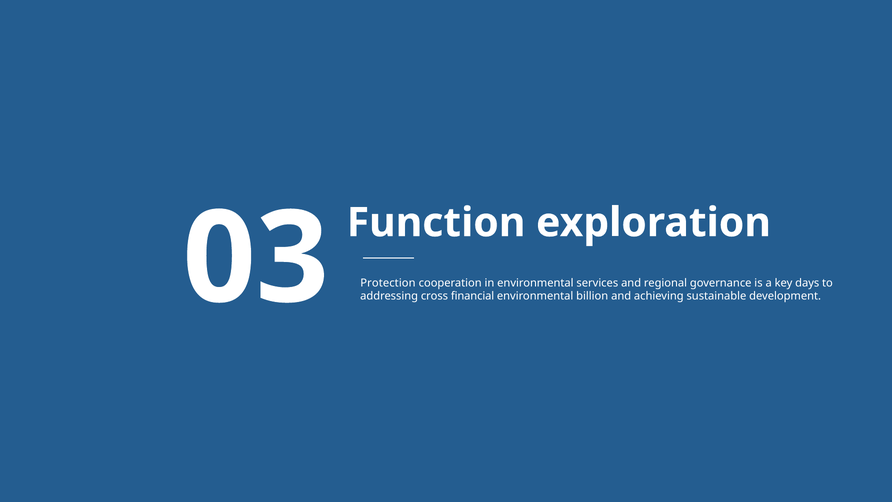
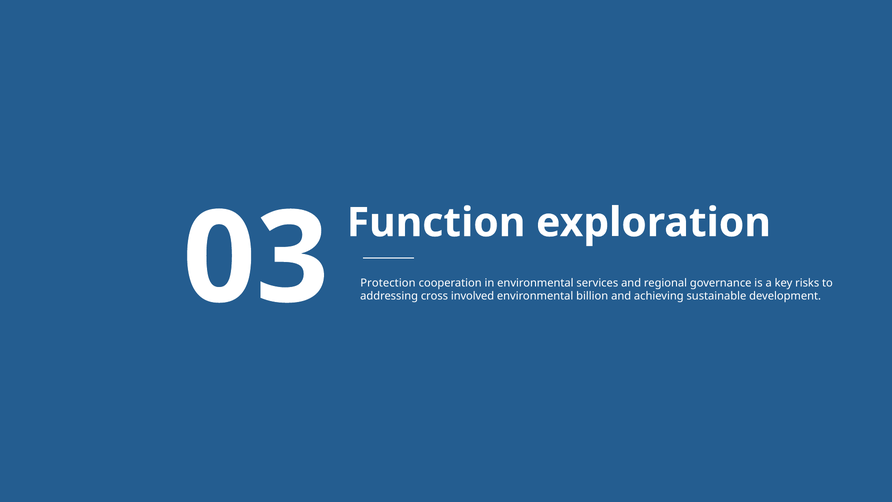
days: days -> risks
financial: financial -> involved
